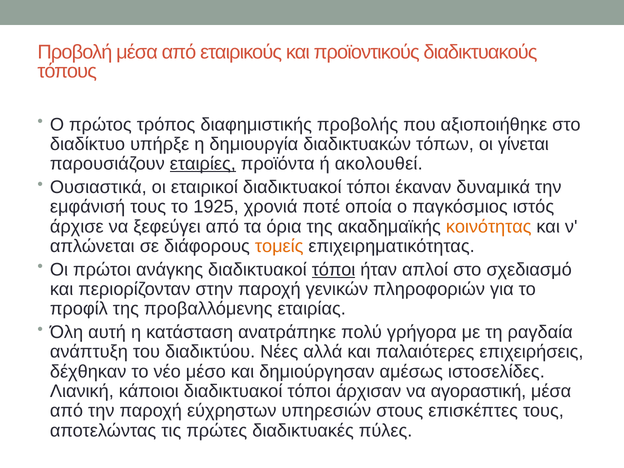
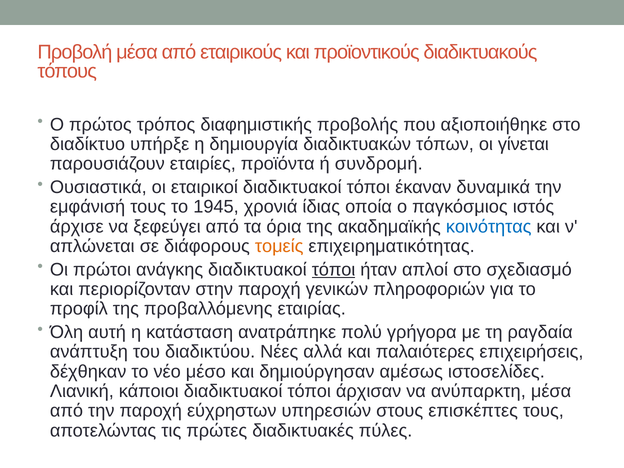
εταιρίες underline: present -> none
ακολουθεί: ακολουθεί -> συνδρομή
1925: 1925 -> 1945
ποτέ: ποτέ -> ίδιας
κοινότητας colour: orange -> blue
αγοραστική: αγοραστική -> ανύπαρκτη
